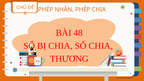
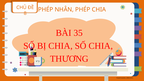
48: 48 -> 35
